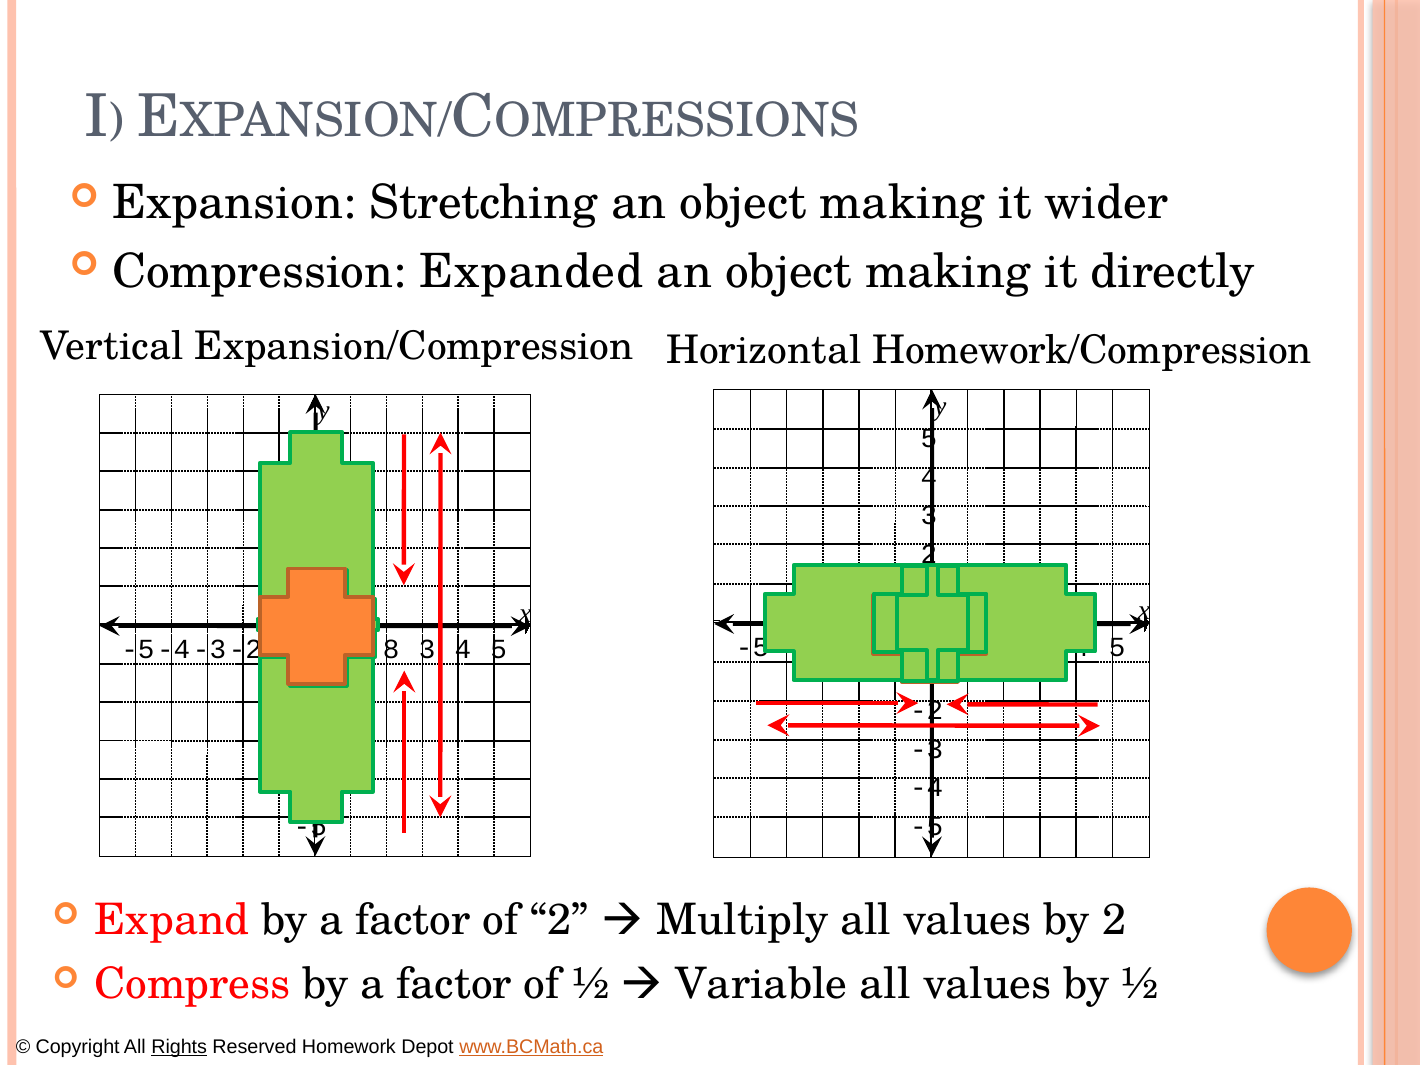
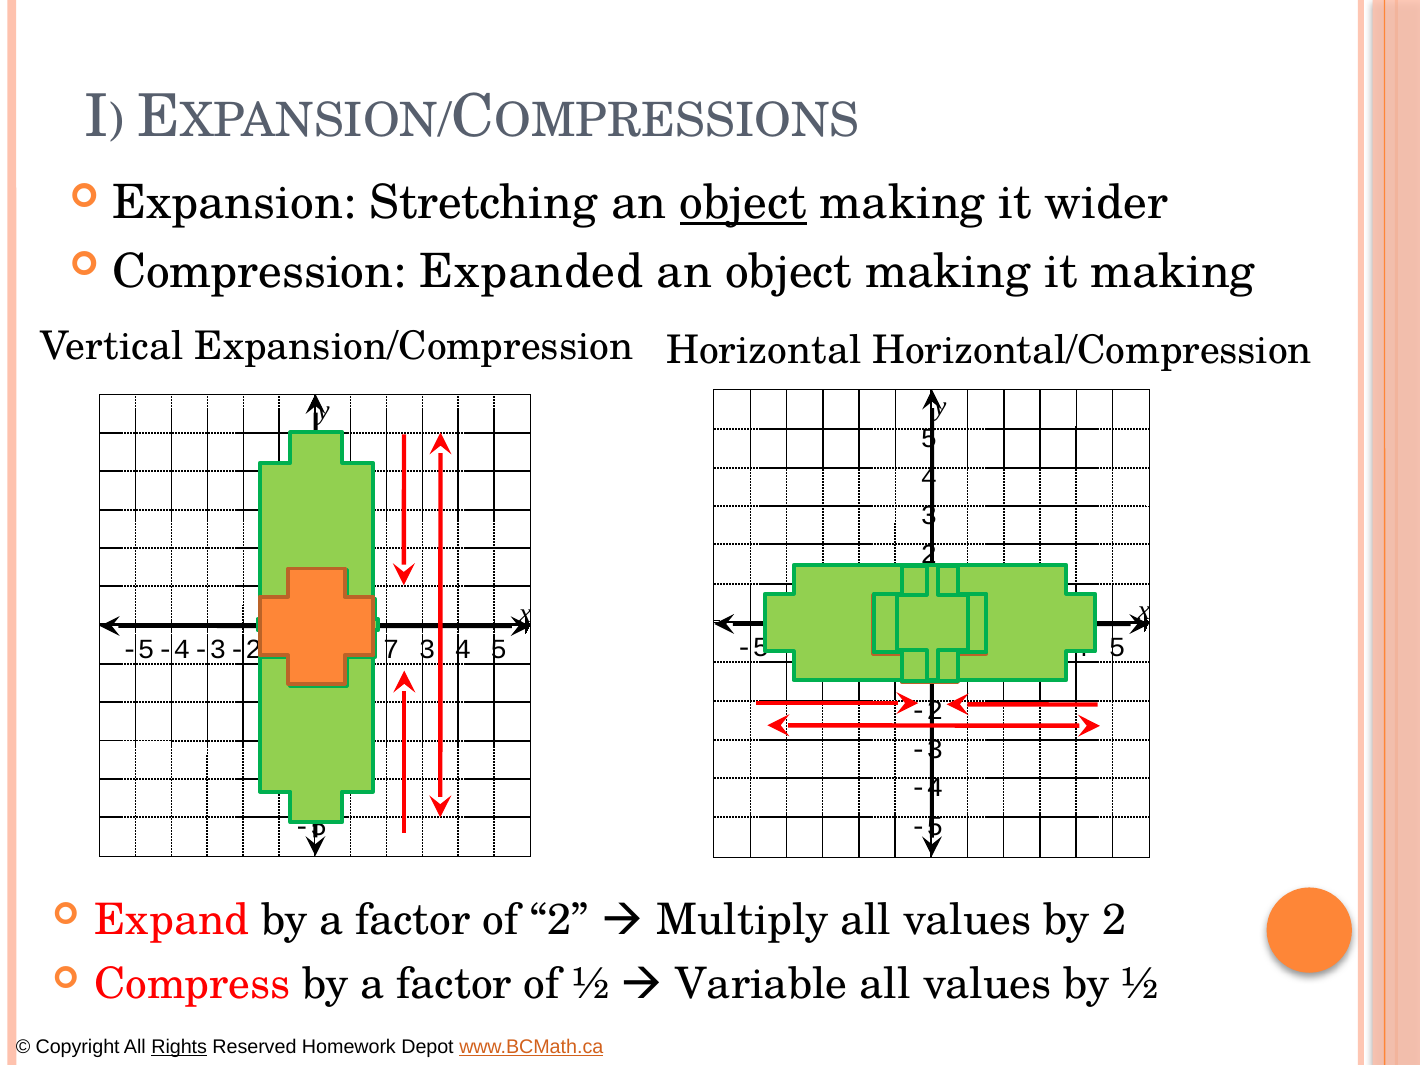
object at (743, 203) underline: none -> present
it directly: directly -> making
Homework/Compression: Homework/Compression -> Horizontal/Compression
8: 8 -> 7
